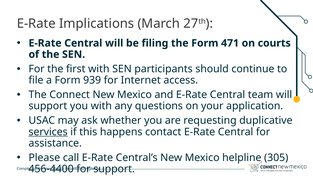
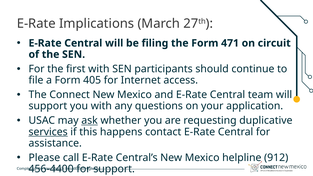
courts: courts -> circuit
939: 939 -> 405
ask underline: none -> present
305: 305 -> 912
